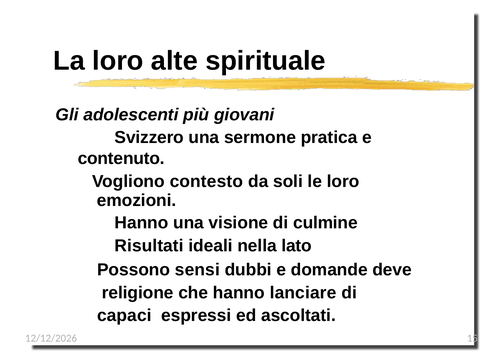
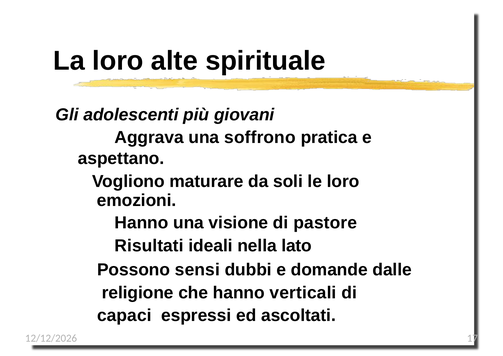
Svizzero: Svizzero -> Aggrava
sermone: sermone -> soffrono
contenuto: contenuto -> aspettano
contesto: contesto -> maturare
culmine: culmine -> pastore
deve: deve -> dalle
lanciare: lanciare -> verticali
15: 15 -> 17
